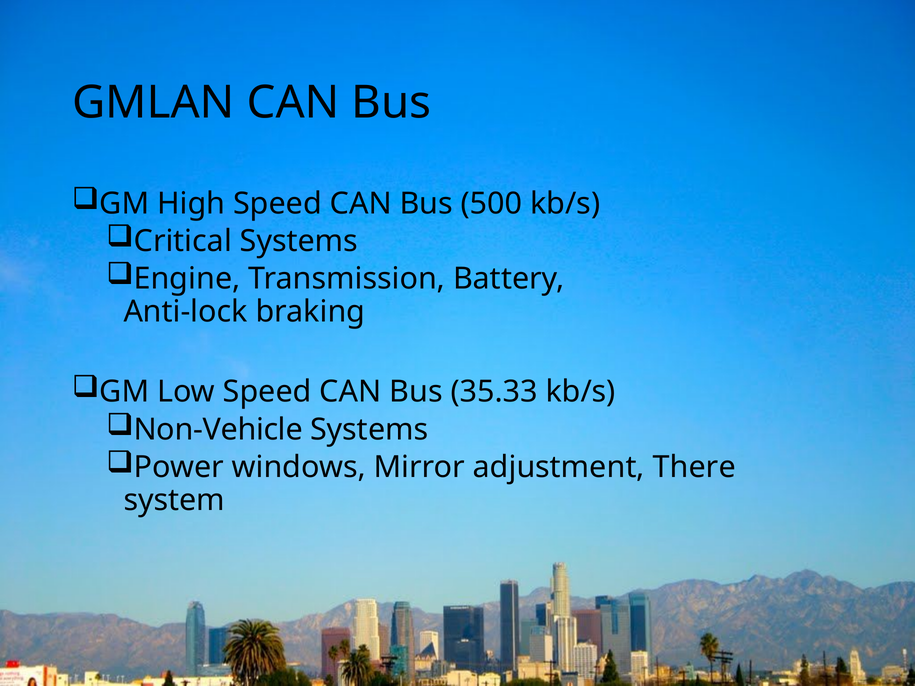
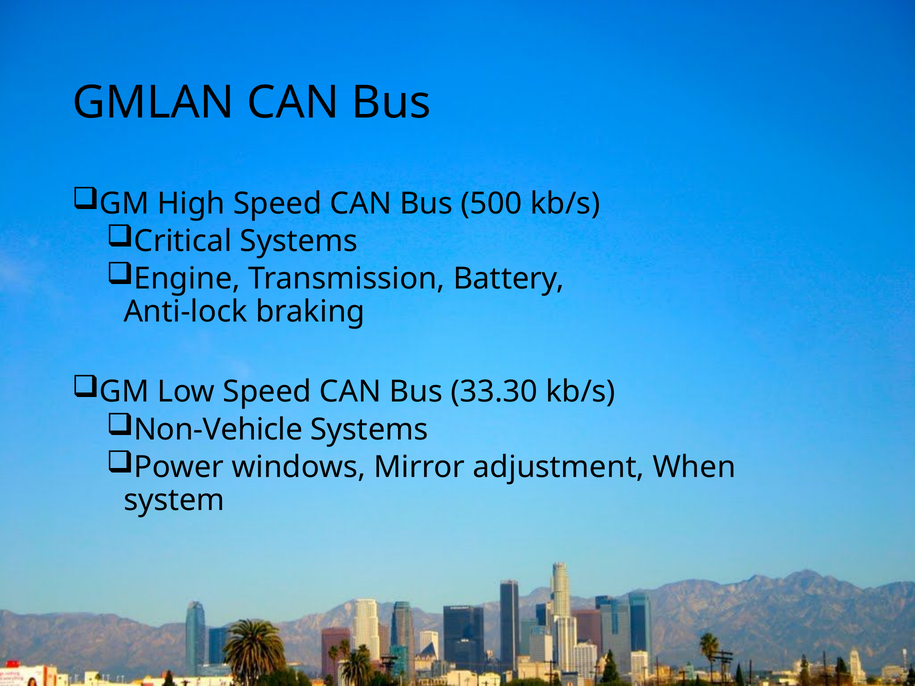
35.33: 35.33 -> 33.30
There: There -> When
